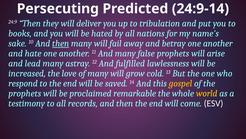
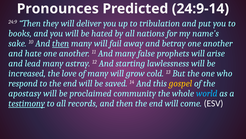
Persecuting: Persecuting -> Pronounces
fulfilled: fulfilled -> starting
prophets at (25, 93): prophets -> apostasy
remarkable: remarkable -> community
world colour: yellow -> light blue
testimony underline: none -> present
